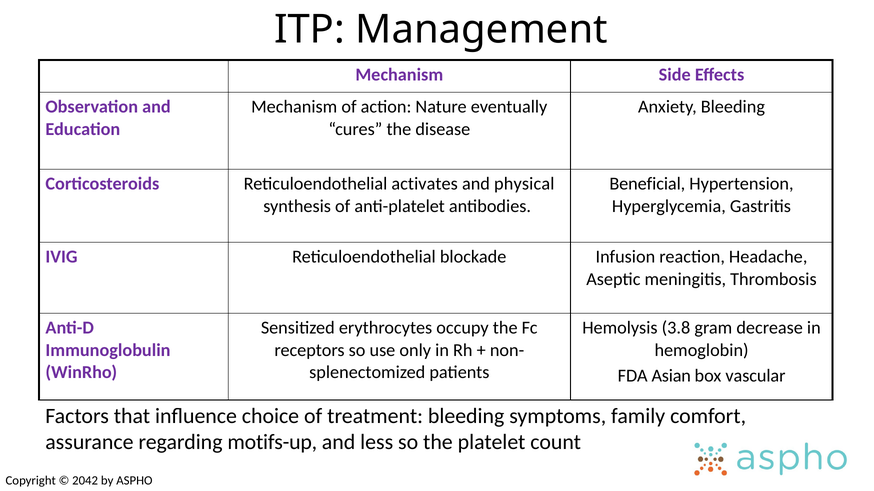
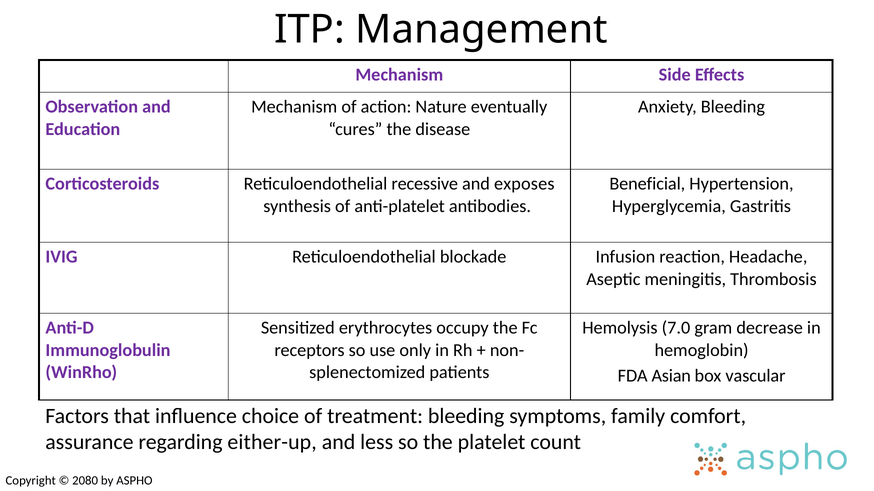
activates: activates -> recessive
physical: physical -> exposes
3.8: 3.8 -> 7.0
motifs-up: motifs-up -> either-up
2042: 2042 -> 2080
